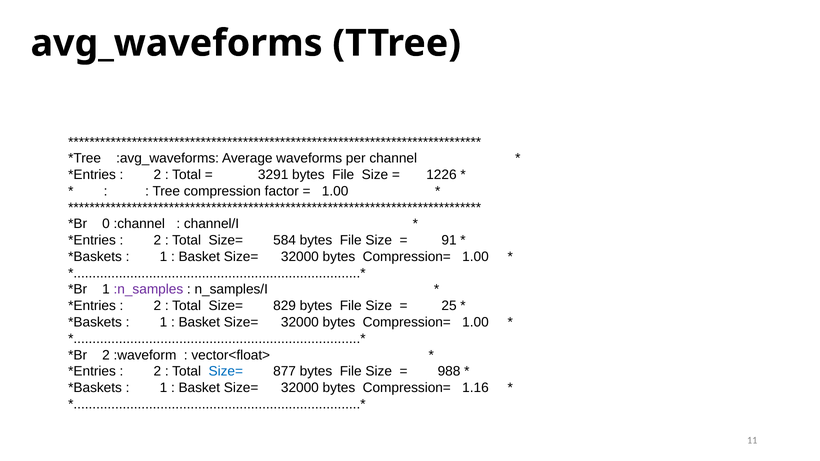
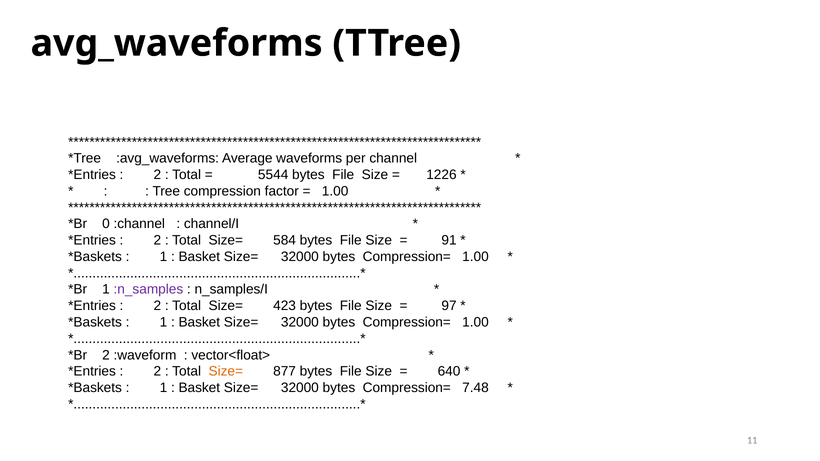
3291: 3291 -> 5544
829: 829 -> 423
25: 25 -> 97
Size= at (226, 372) colour: blue -> orange
988: 988 -> 640
1.16: 1.16 -> 7.48
